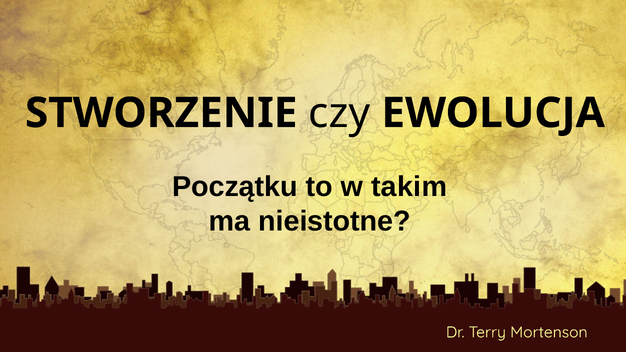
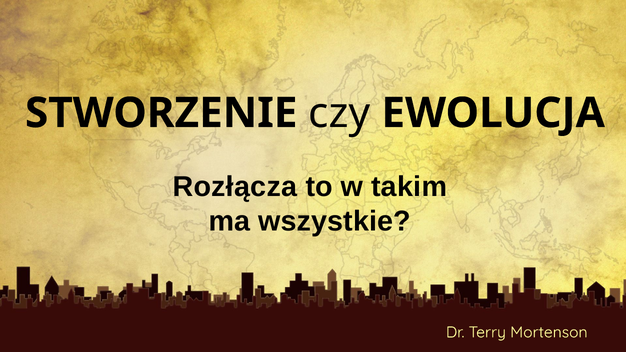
Początku: Początku -> Rozłącza
nieistotne: nieistotne -> wszystkie
